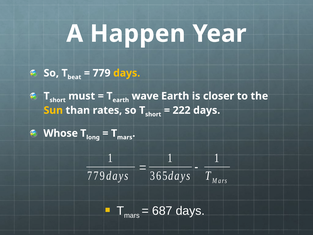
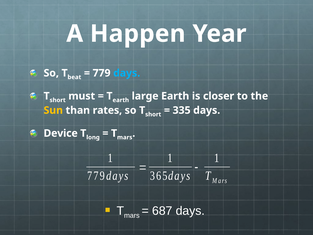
days at (127, 73) colour: yellow -> light blue
wave: wave -> large
222: 222 -> 335
Whose: Whose -> Device
